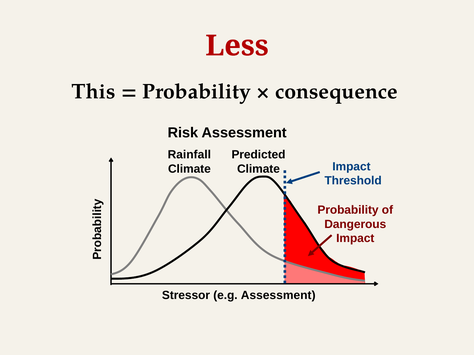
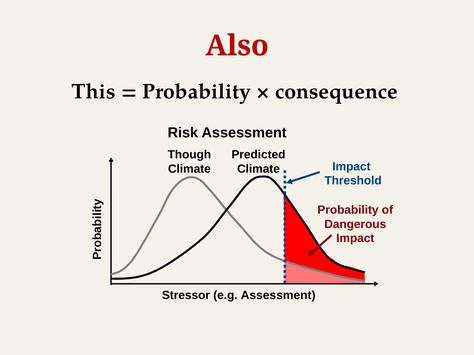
Less: Less -> Also
Rainfall: Rainfall -> Though
